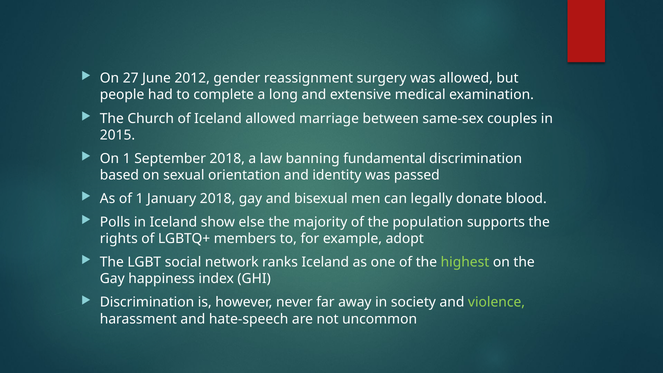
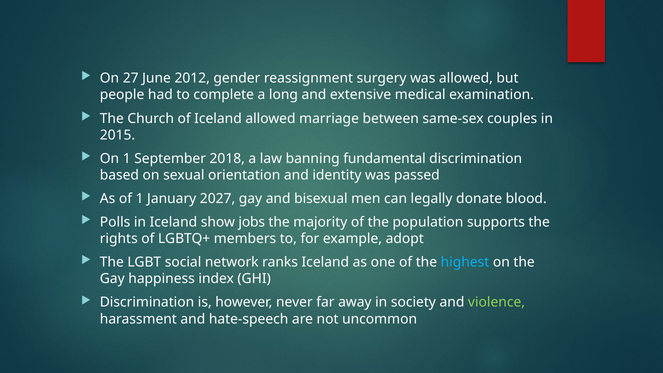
January 2018: 2018 -> 2027
else: else -> jobs
highest colour: light green -> light blue
